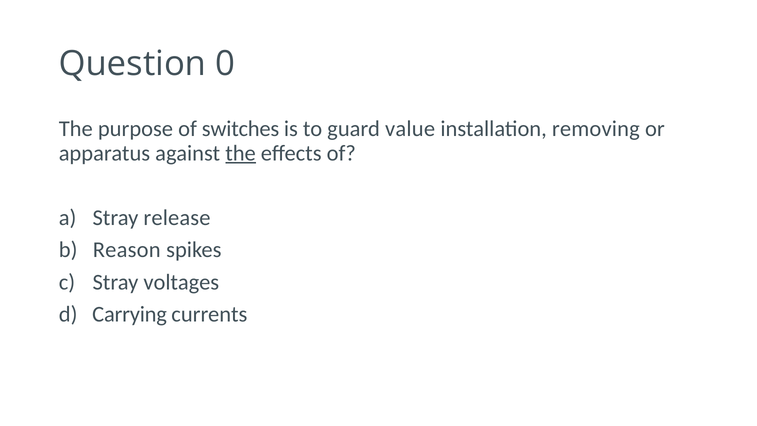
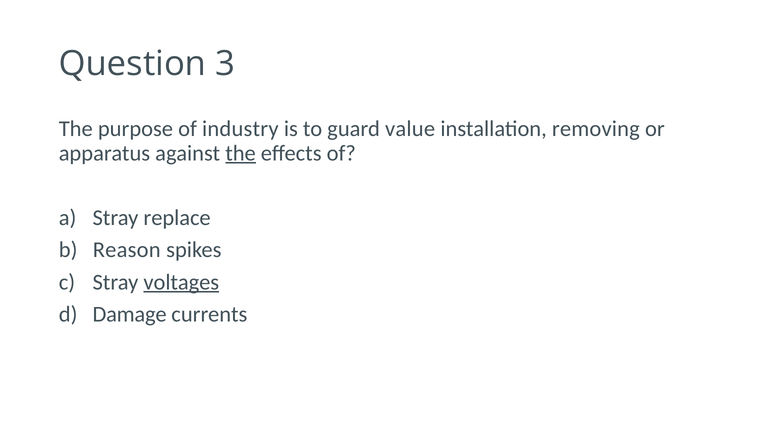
0: 0 -> 3
switches: switches -> industry
release: release -> replace
voltages underline: none -> present
Carrying: Carrying -> Damage
